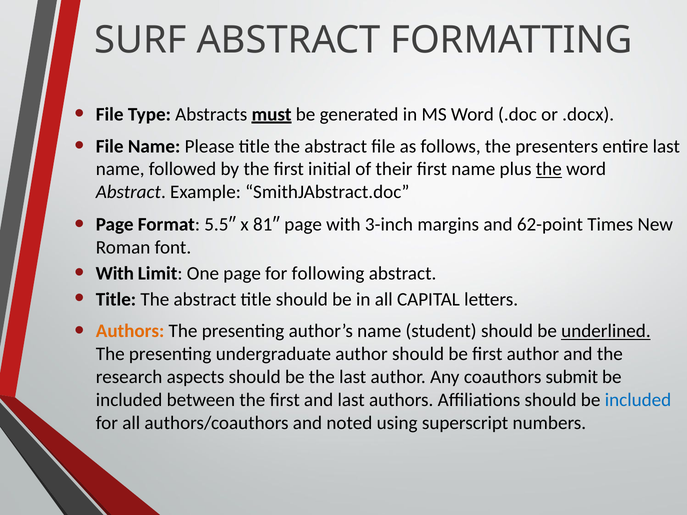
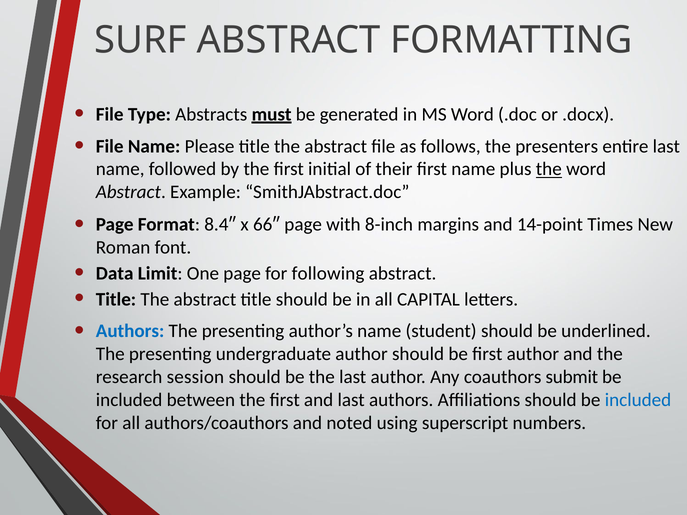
5.5″: 5.5″ -> 8.4″
81″: 81″ -> 66″
3-inch: 3-inch -> 8-inch
62-point: 62-point -> 14-point
With at (115, 274): With -> Data
Authors at (130, 331) colour: orange -> blue
underlined underline: present -> none
aspects: aspects -> session
